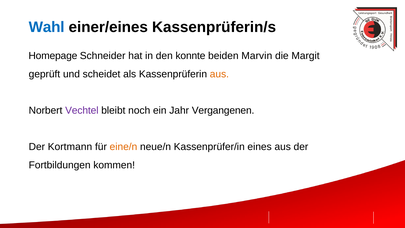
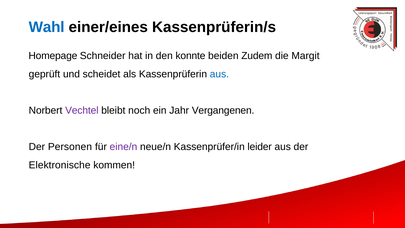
Marvin: Marvin -> Zudem
aus at (219, 74) colour: orange -> blue
Kortmann: Kortmann -> Personen
eine/n colour: orange -> purple
eines: eines -> leider
Fortbildungen: Fortbildungen -> Elektronische
